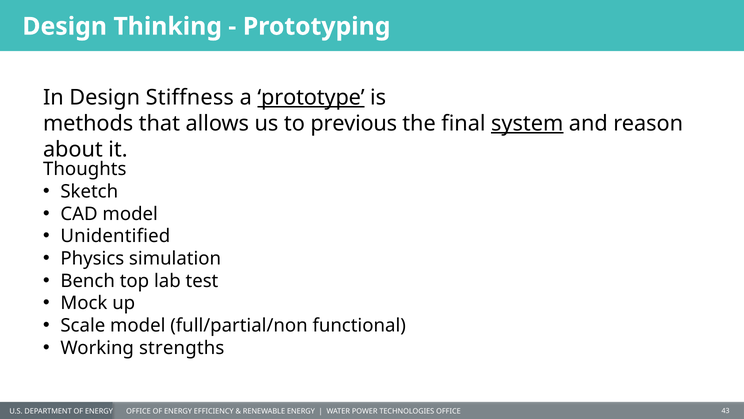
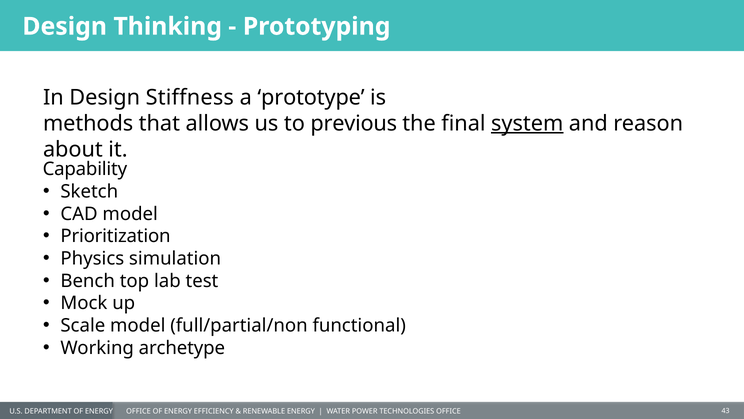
prototype underline: present -> none
Thoughts: Thoughts -> Capability
Unidentified: Unidentified -> Prioritization
strengths: strengths -> archetype
